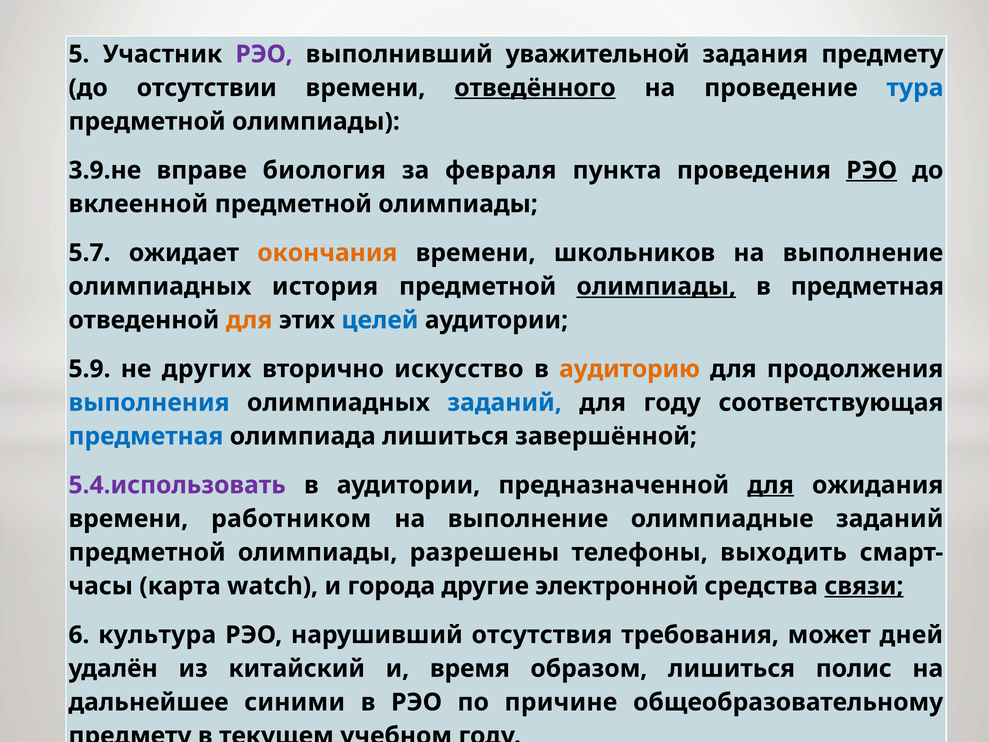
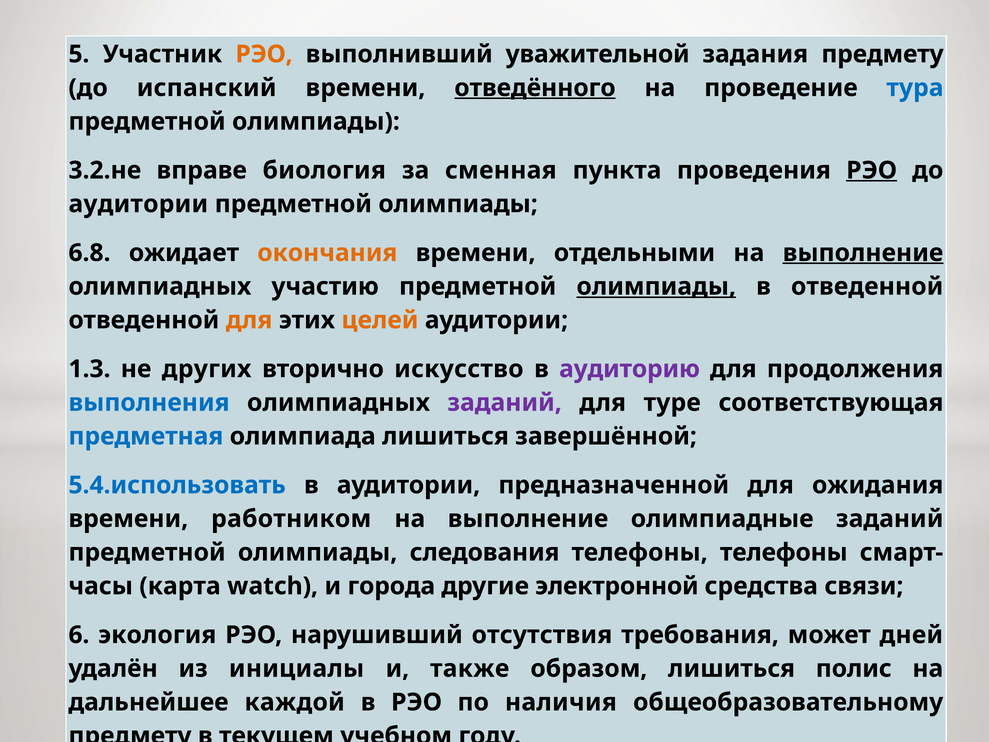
РЭО at (264, 54) colour: purple -> orange
отсутствии: отсутствии -> испанский
3.9.не: 3.9.не -> 3.2.не
февраля: февраля -> сменная
вклеенной at (138, 204): вклеенной -> аудитории
5.7: 5.7 -> 6.8
школьников: школьников -> отдельными
выполнение at (863, 253) underline: none -> present
история: история -> участию
в предметная: предметная -> отведенной
целей colour: blue -> orange
5.9: 5.9 -> 1.3
аудиторию colour: orange -> purple
заданий at (505, 403) colour: blue -> purple
для году: году -> туре
5.4.использовать colour: purple -> blue
для at (771, 485) underline: present -> none
разрешены: разрешены -> следования
телефоны выходить: выходить -> телефоны
связи underline: present -> none
культура: культура -> экология
китайский: китайский -> инициалы
время: время -> также
синими: синими -> каждой
причине: причине -> наличия
